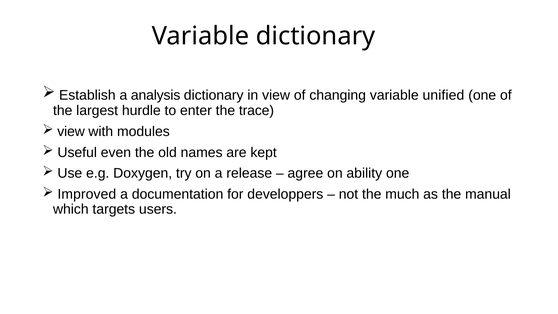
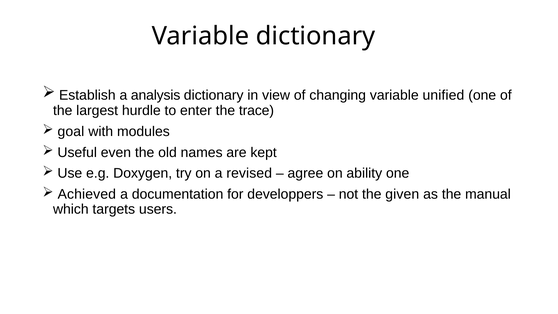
view at (71, 132): view -> goal
release: release -> revised
Improved: Improved -> Achieved
much: much -> given
